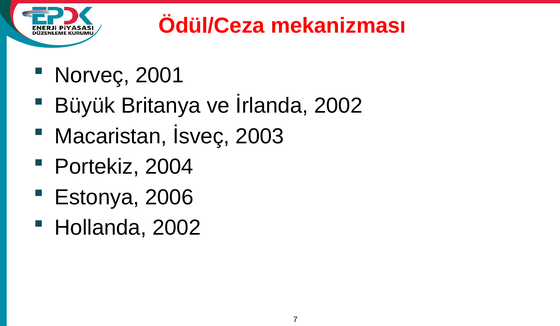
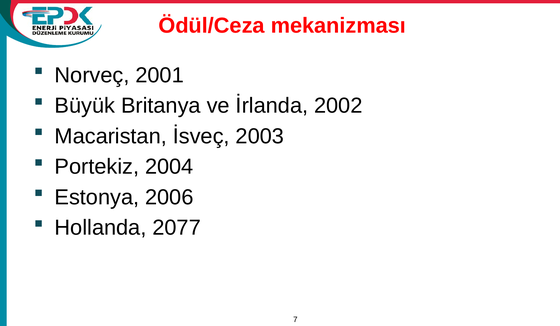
Hollanda 2002: 2002 -> 2077
